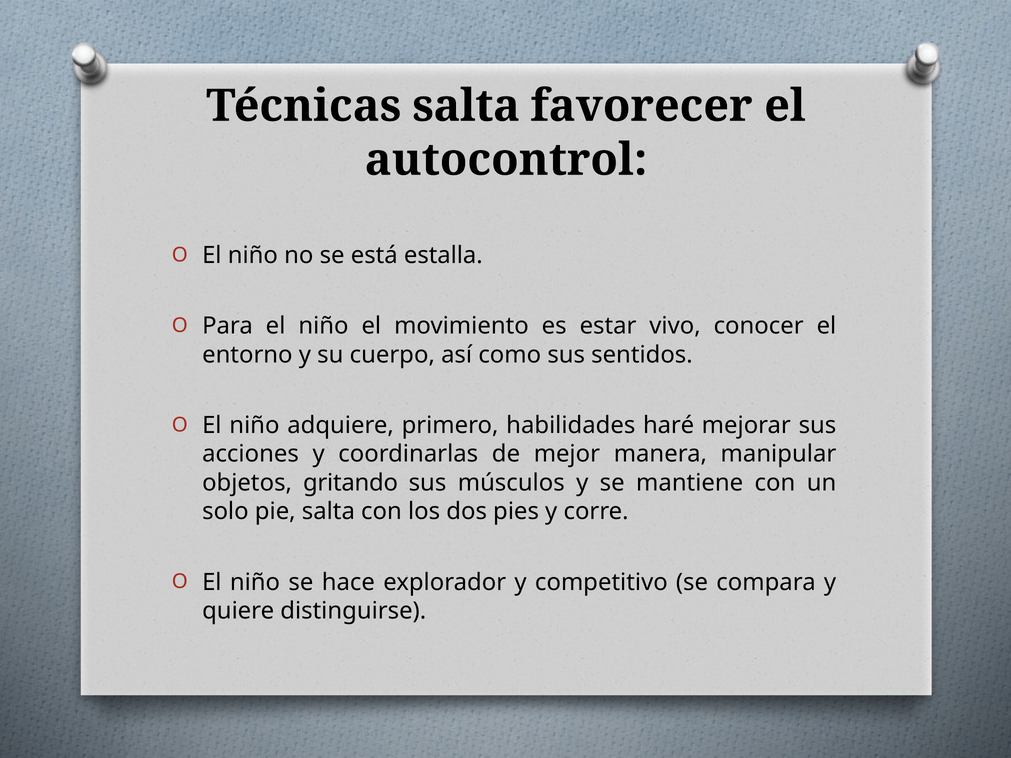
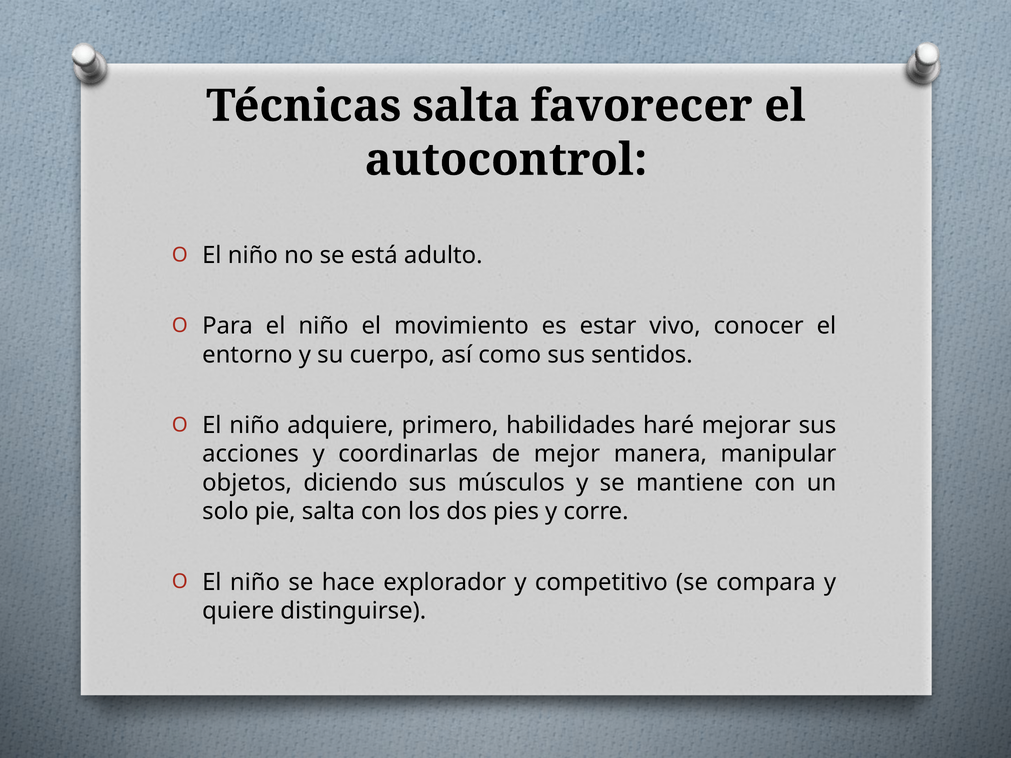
estalla: estalla -> adulto
gritando: gritando -> diciendo
